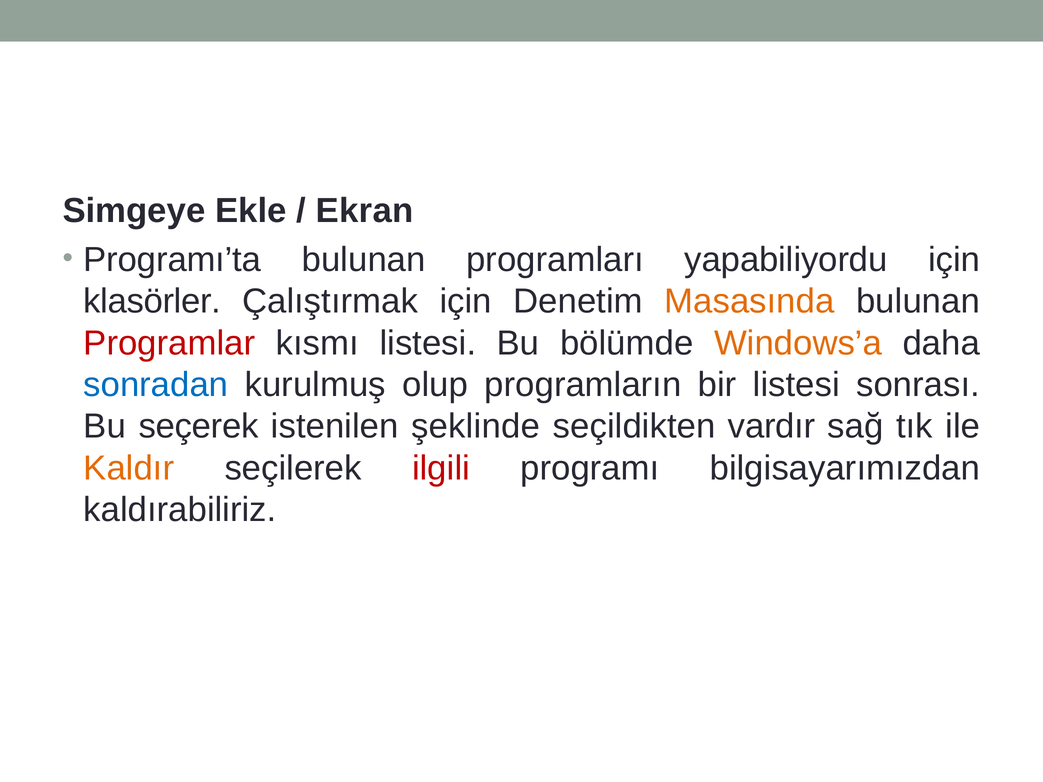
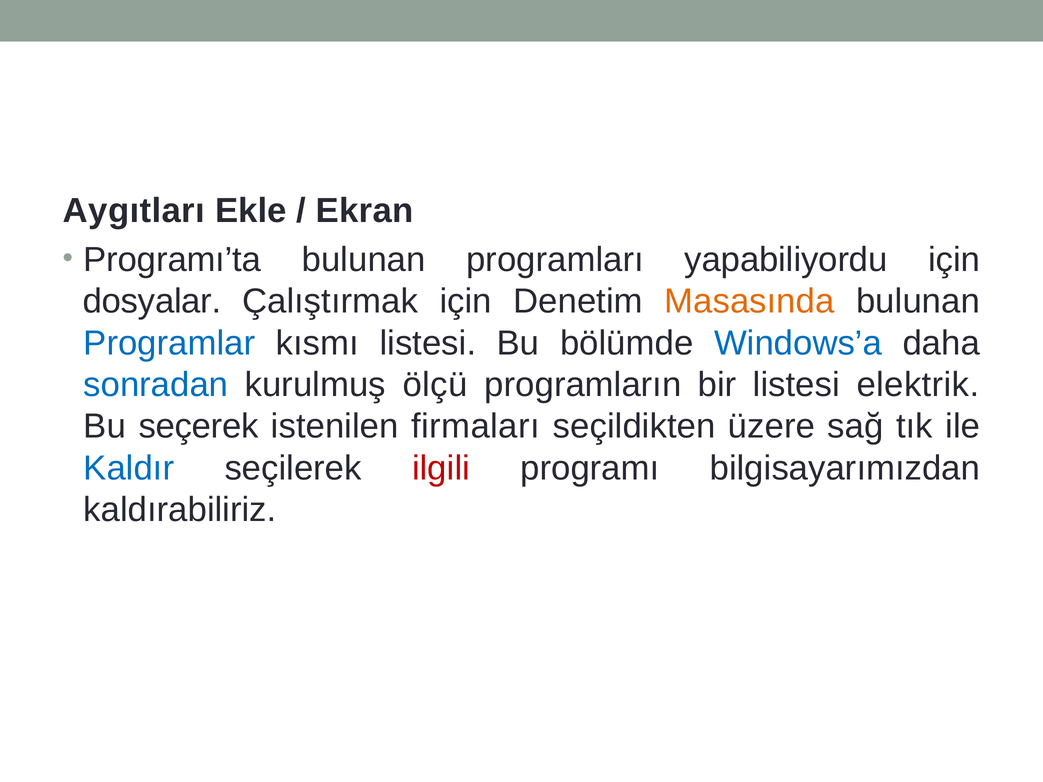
Simgeye: Simgeye -> Aygıtları
klasörler: klasörler -> dosyalar
Programlar colour: red -> blue
Windows’a colour: orange -> blue
olup: olup -> ölçü
sonrası: sonrası -> elektrik
şeklinde: şeklinde -> firmaları
vardır: vardır -> üzere
Kaldır colour: orange -> blue
